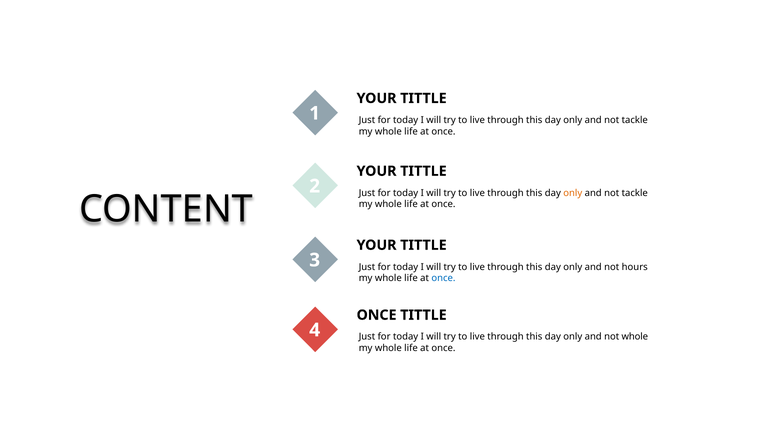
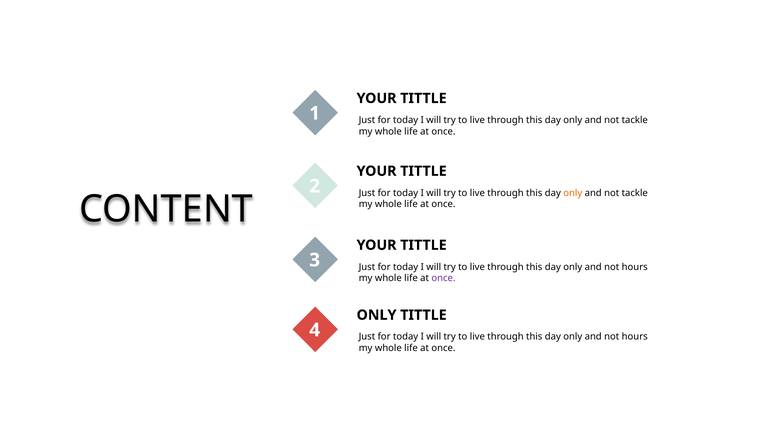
once at (443, 278) colour: blue -> purple
ONCE at (377, 315): ONCE -> ONLY
whole at (635, 336): whole -> hours
